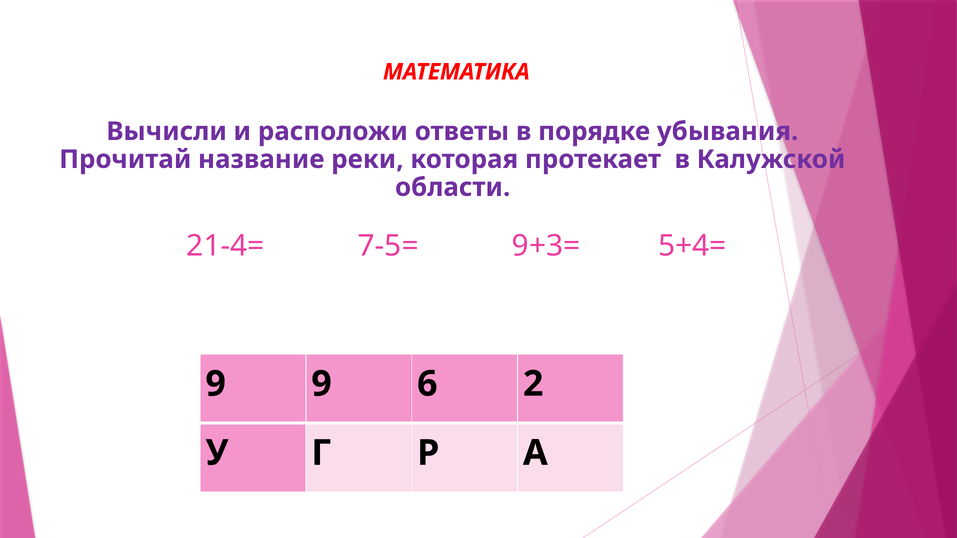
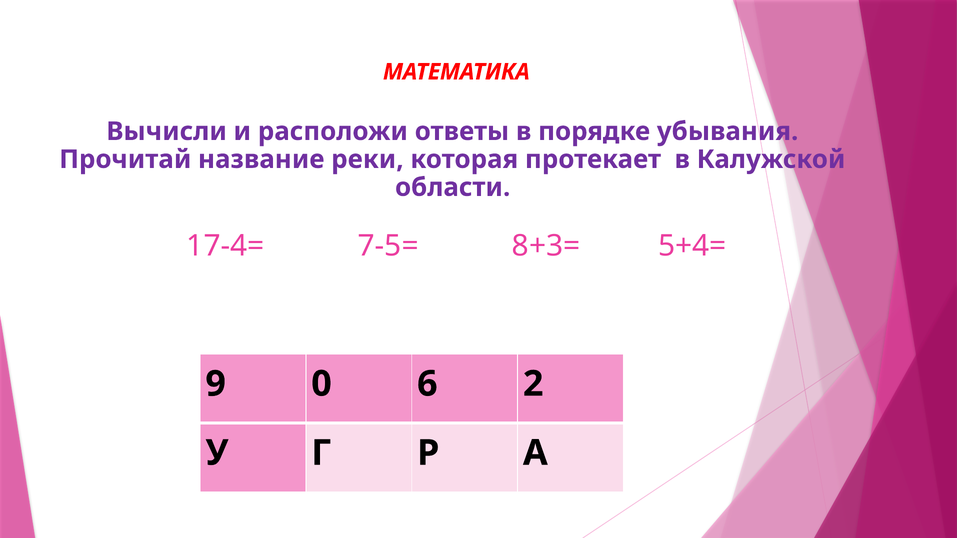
21-4=: 21-4= -> 17-4=
9+3=: 9+3= -> 8+3=
9 9: 9 -> 0
